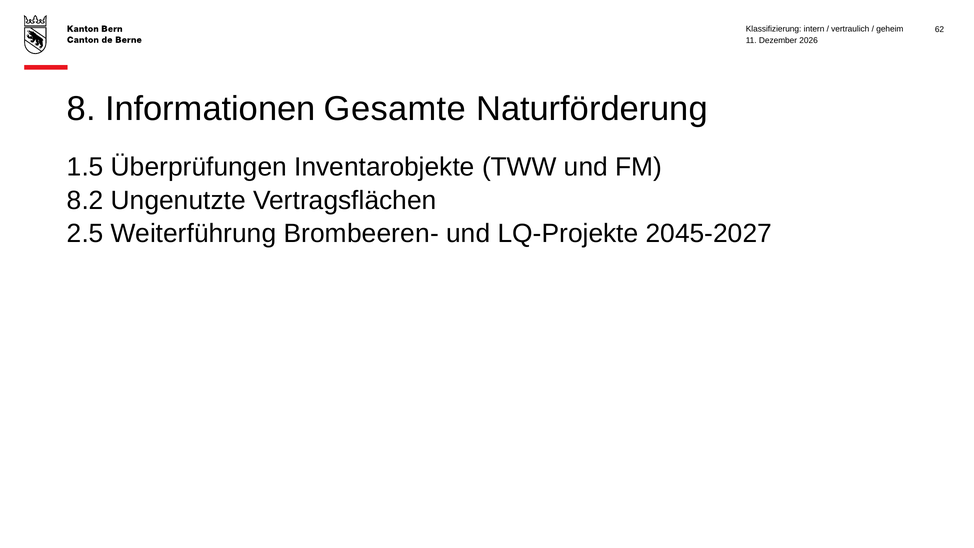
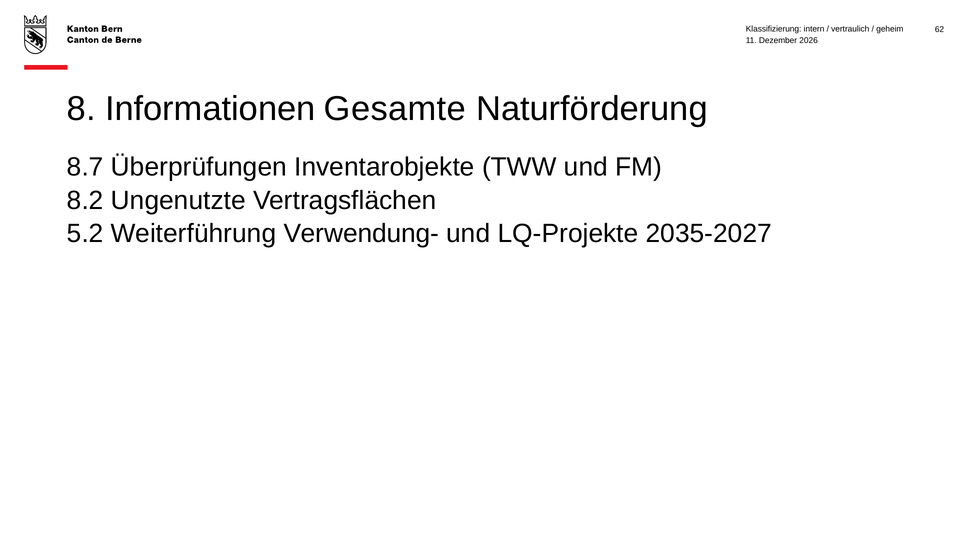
1.5: 1.5 -> 8.7
2.5: 2.5 -> 5.2
Brombeeren-: Brombeeren- -> Verwendung-
2045-2027: 2045-2027 -> 2035-2027
